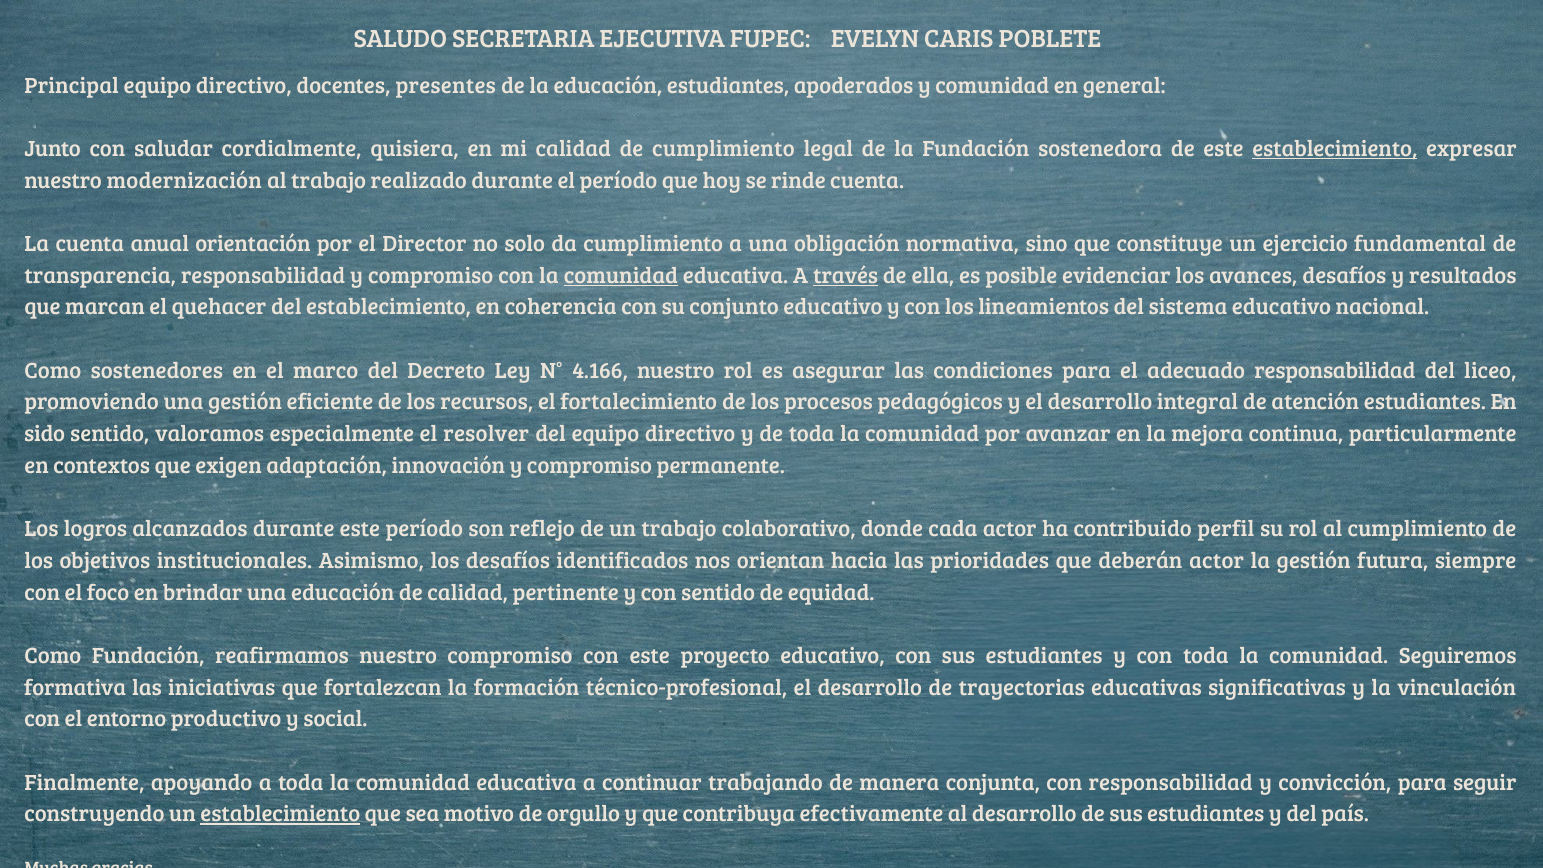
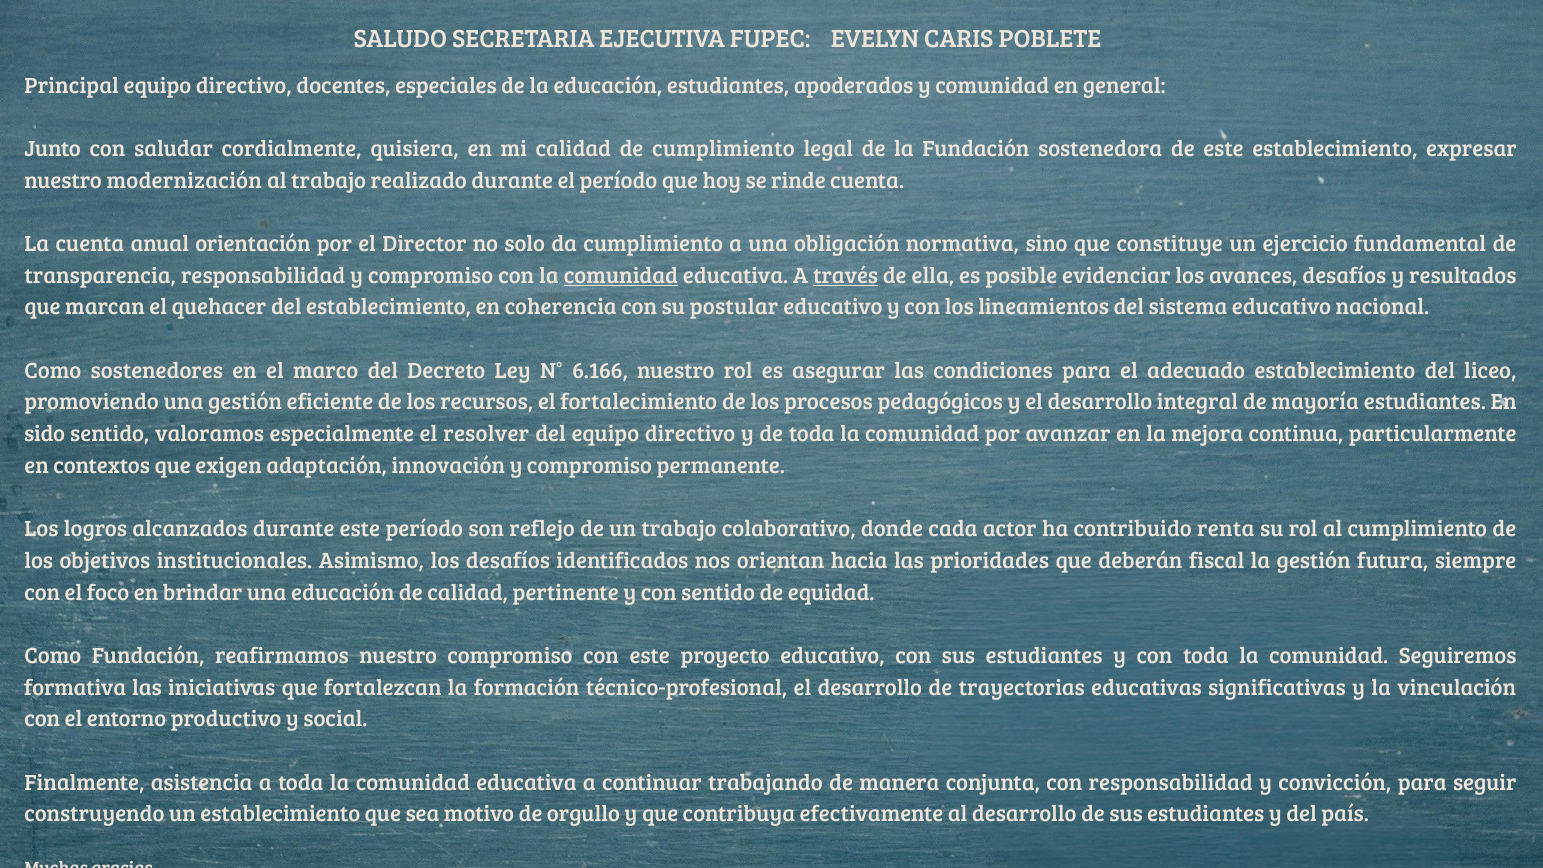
presentes: presentes -> especiales
establecimiento at (1335, 149) underline: present -> none
conjunto: conjunto -> postular
4.166: 4.166 -> 6.166
adecuado responsabilidad: responsabilidad -> establecimiento
atención: atención -> mayoría
perfil: perfil -> renta
deberán actor: actor -> fiscal
apoyando: apoyando -> asistencia
establecimiento at (280, 814) underline: present -> none
